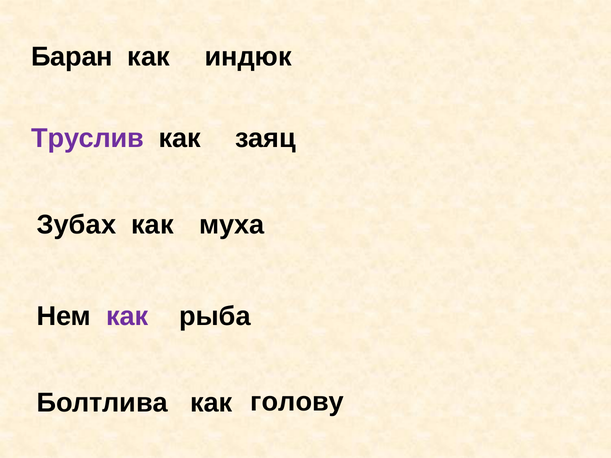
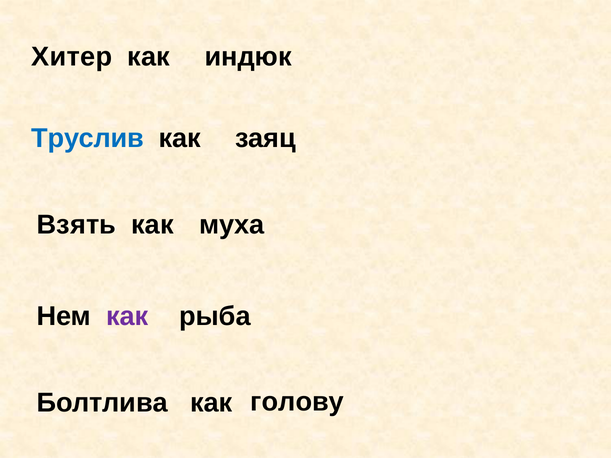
Баран: Баран -> Хитер
Труслив colour: purple -> blue
Зубах: Зубах -> Взять
